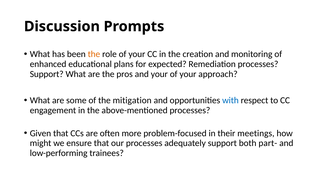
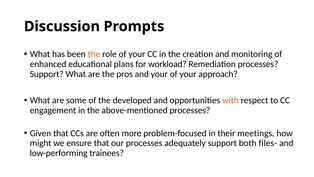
expected: expected -> workload
mitigation: mitigation -> developed
with colour: blue -> orange
part-: part- -> files-
